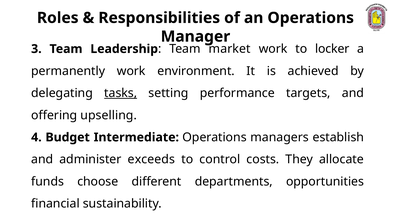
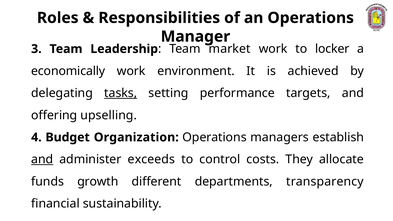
permanently: permanently -> economically
Intermediate: Intermediate -> Organization
and at (42, 159) underline: none -> present
choose: choose -> growth
opportunities: opportunities -> transparency
